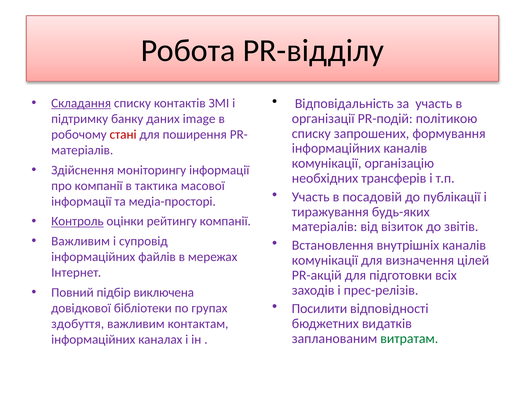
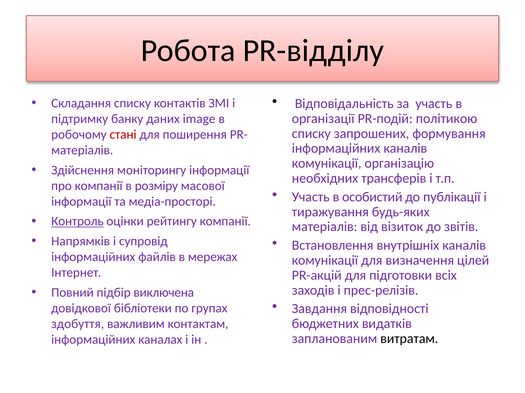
Складання underline: present -> none
тактика: тактика -> розміру
посадовій: посадовій -> особистий
Важливим at (81, 242): Важливим -> Напрямків
Посилити: Посилити -> Завдання
витратам colour: green -> black
